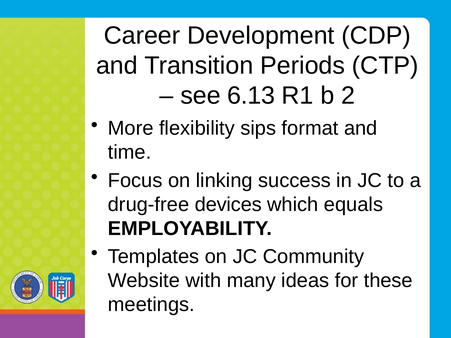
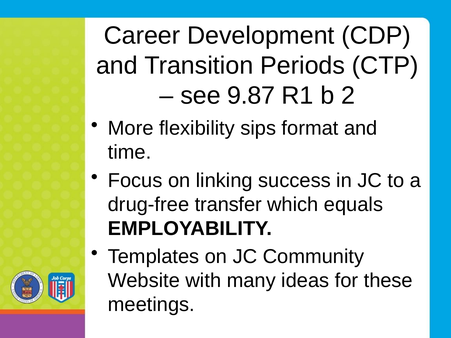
6.13: 6.13 -> 9.87
devices: devices -> transfer
